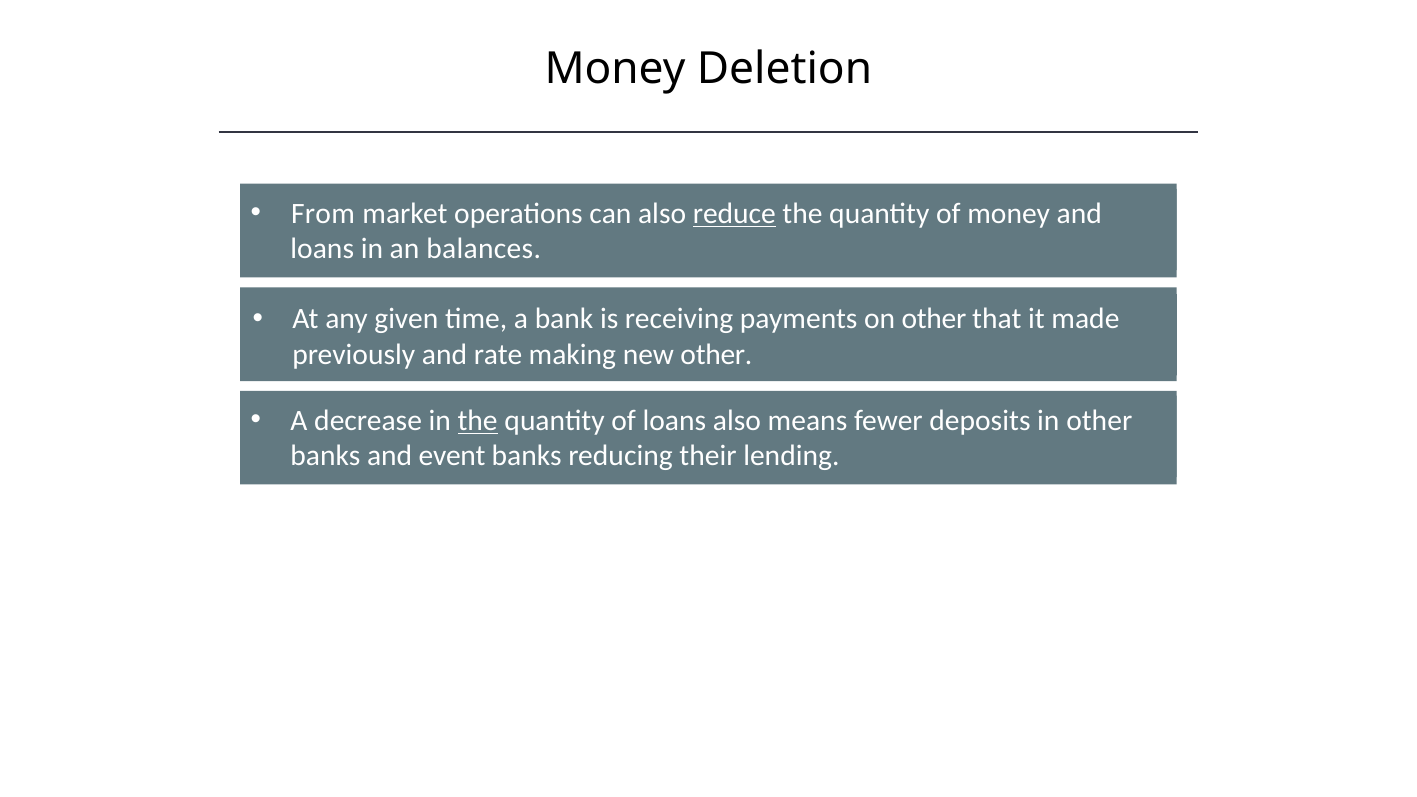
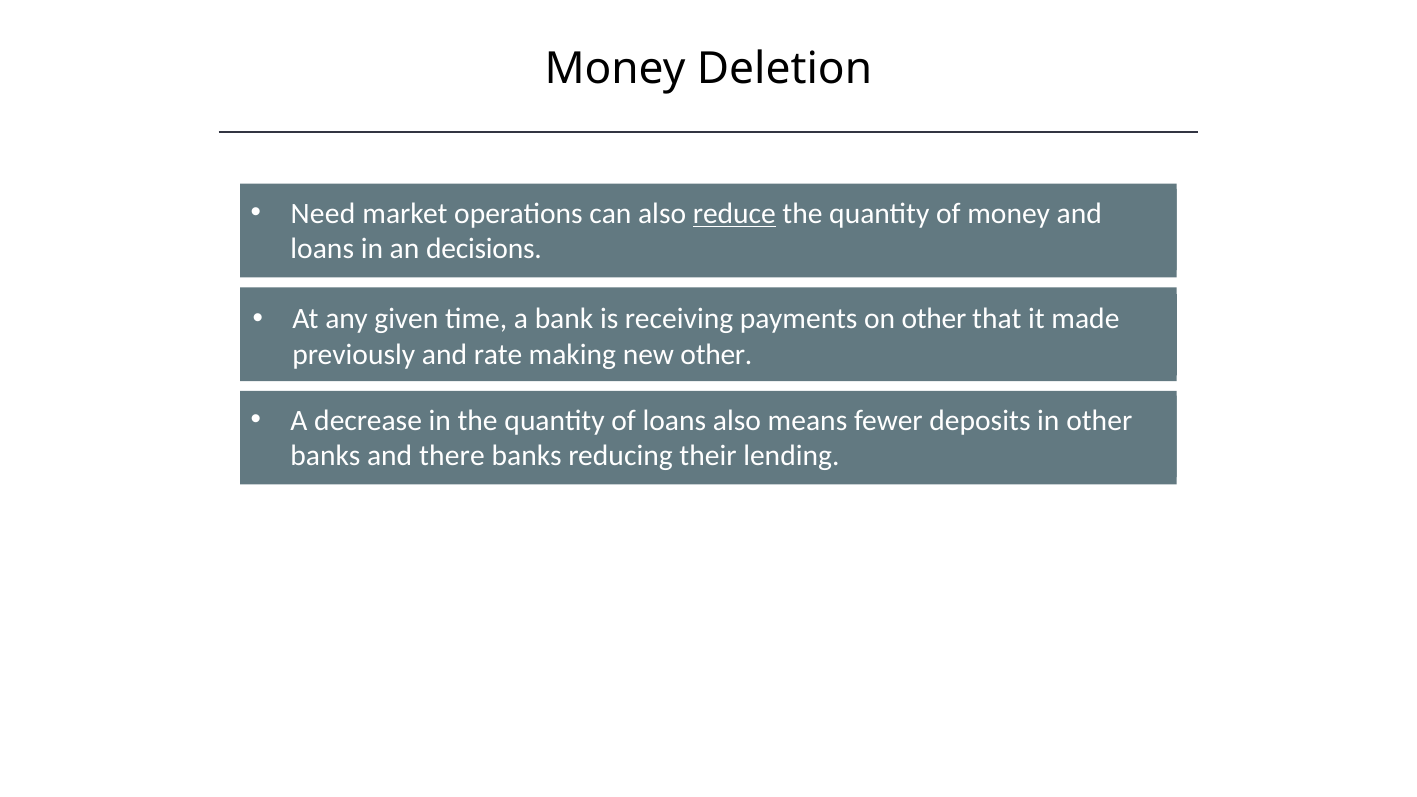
From: From -> Need
balances: balances -> decisions
the at (478, 421) underline: present -> none
event: event -> there
